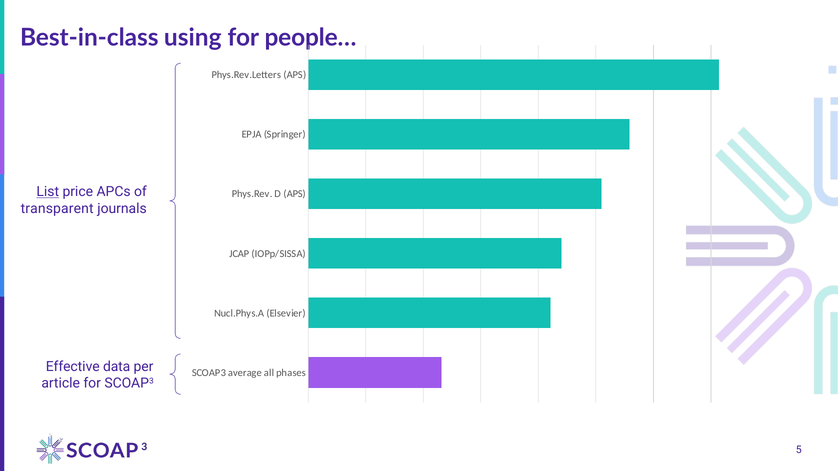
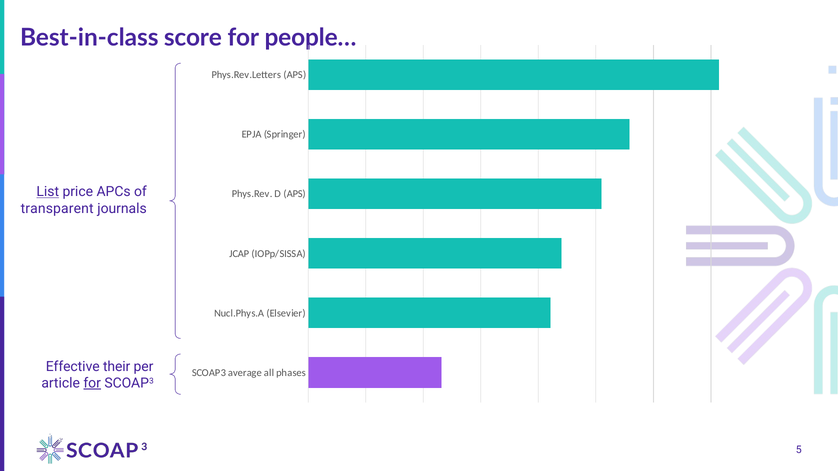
using: using -> score
data: data -> their
for at (92, 383) underline: none -> present
